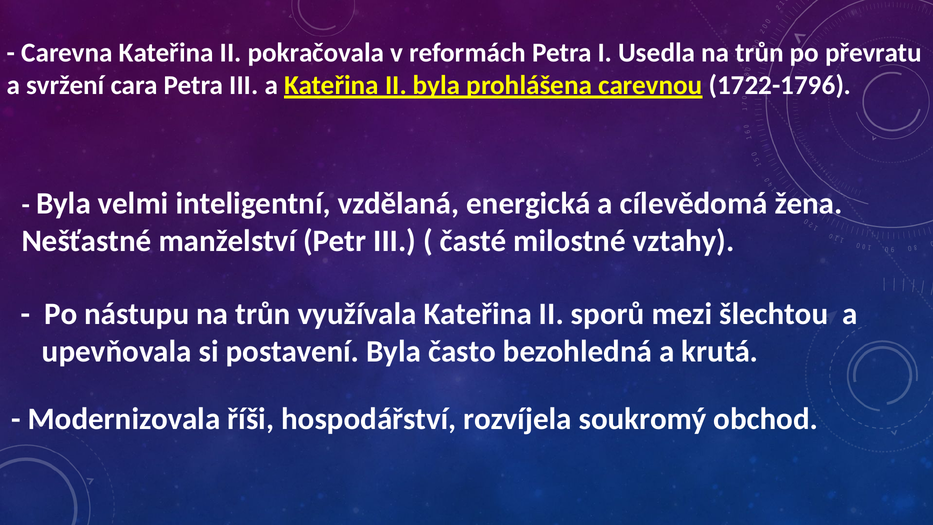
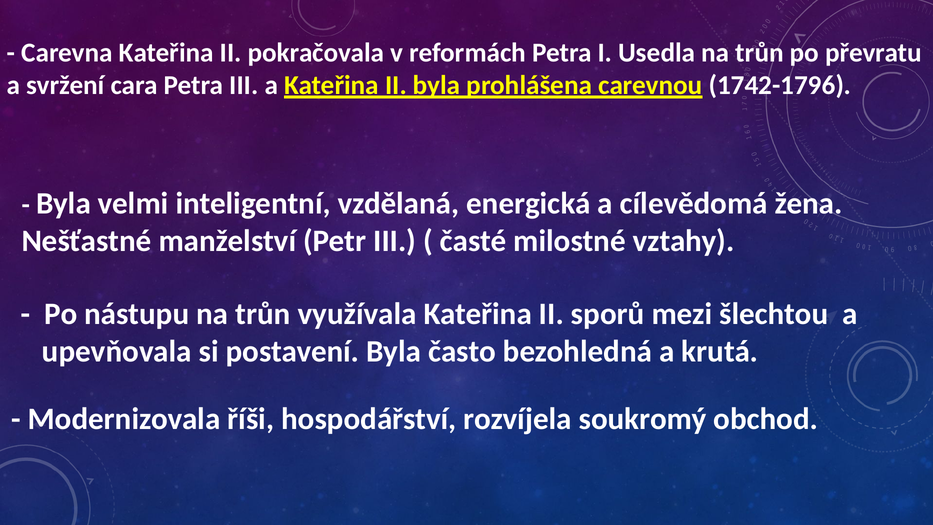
1722-1796: 1722-1796 -> 1742-1796
